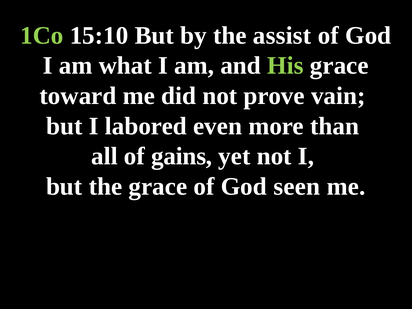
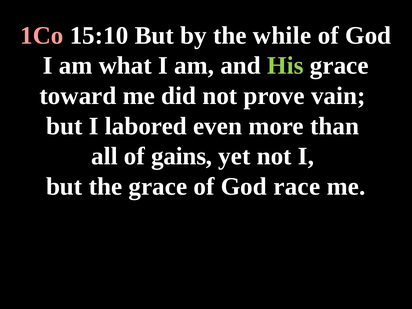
1Co colour: light green -> pink
assist: assist -> while
seen: seen -> race
